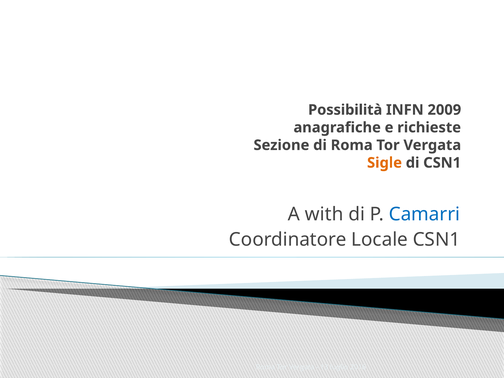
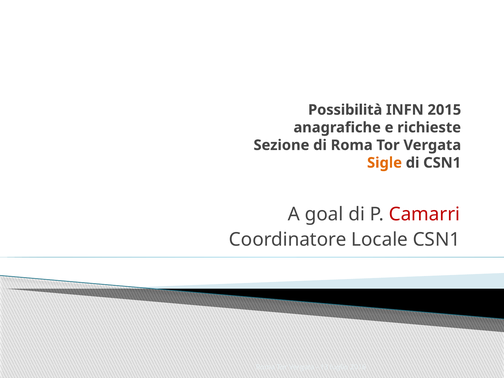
2009: 2009 -> 2015
with: with -> goal
Camarri colour: blue -> red
